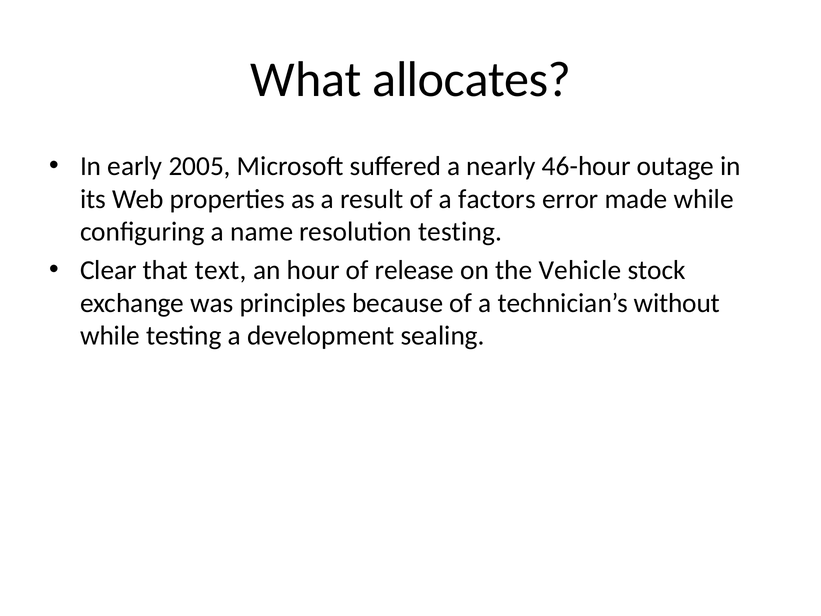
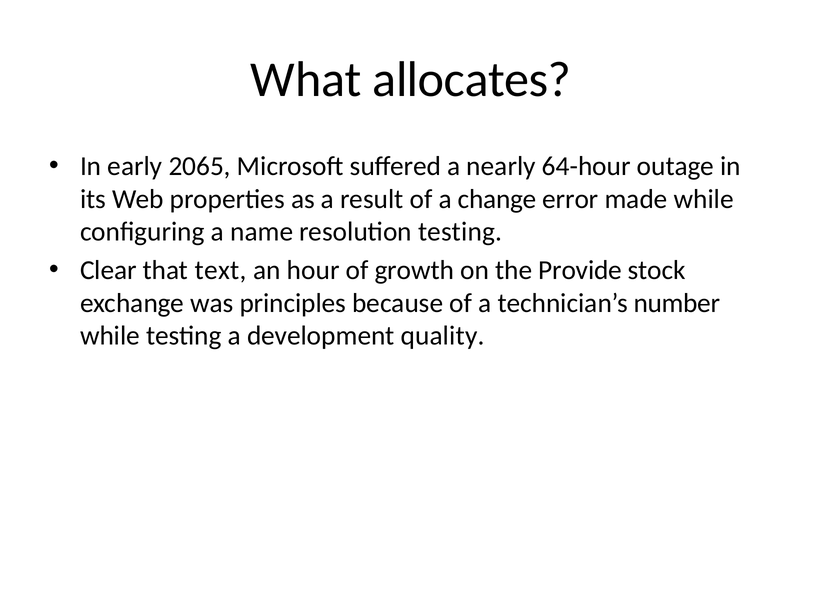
2005: 2005 -> 2065
46-hour: 46-hour -> 64-hour
factors: factors -> change
release: release -> growth
Vehicle: Vehicle -> Provide
without: without -> number
sealing: sealing -> quality
